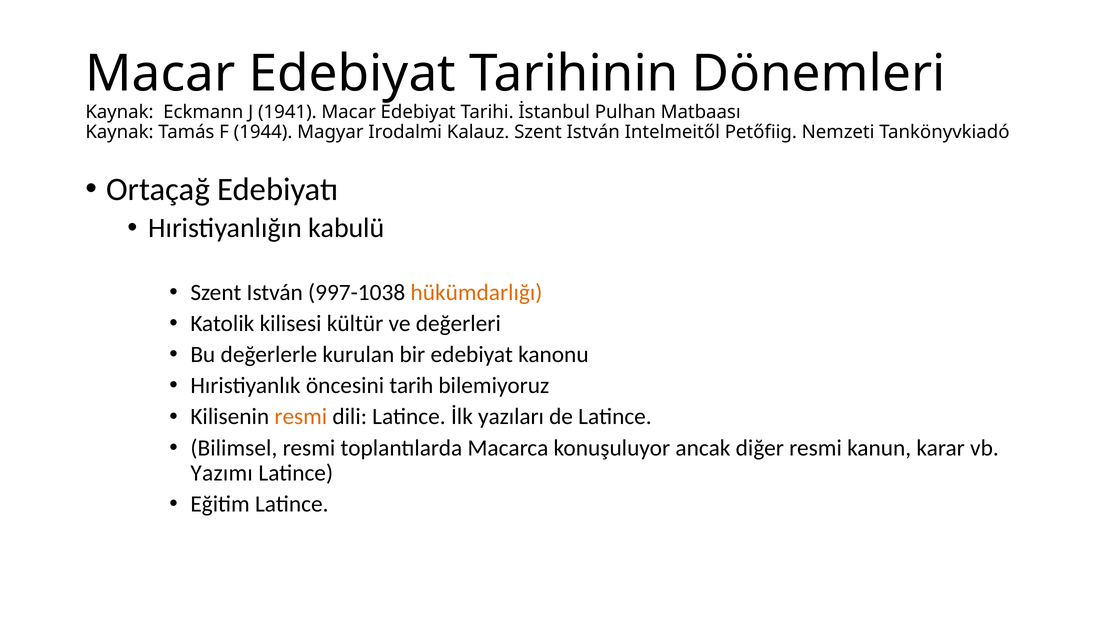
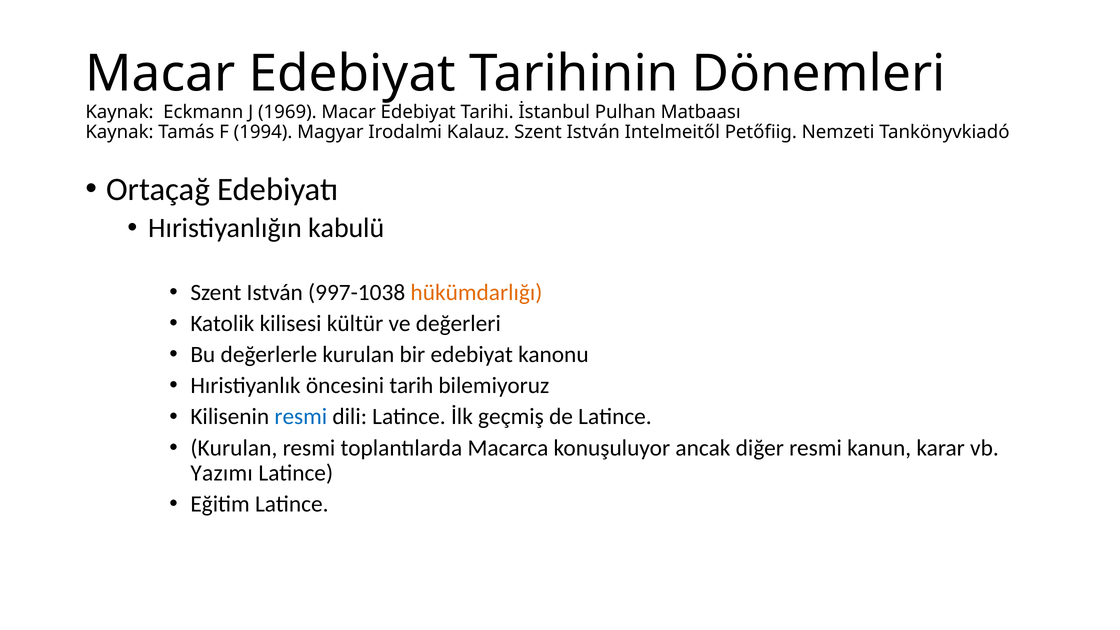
1941: 1941 -> 1969
1944: 1944 -> 1994
resmi at (301, 417) colour: orange -> blue
yazıları: yazıları -> geçmiş
Bilimsel at (234, 448): Bilimsel -> Kurulan
